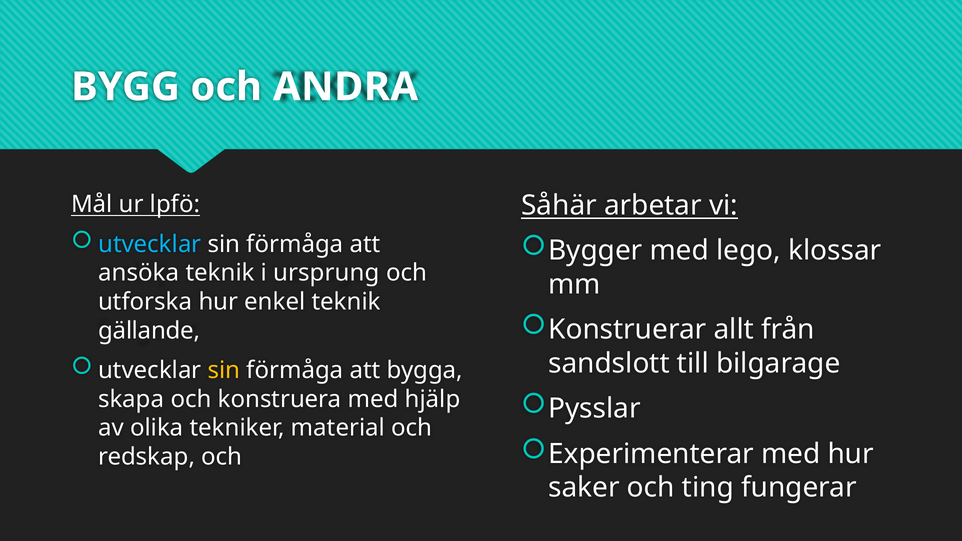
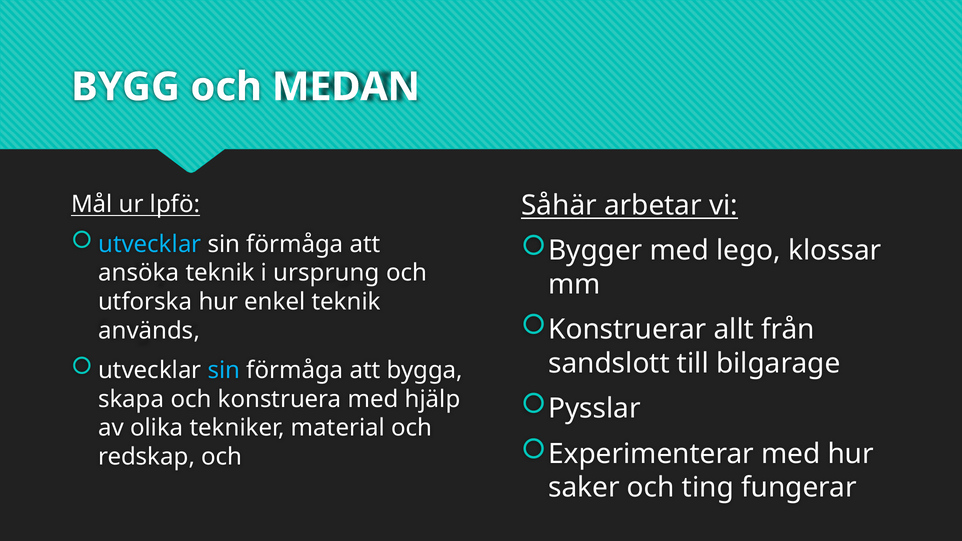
ANDRA: ANDRA -> MEDAN
gällande: gällande -> används
sin at (224, 370) colour: yellow -> light blue
